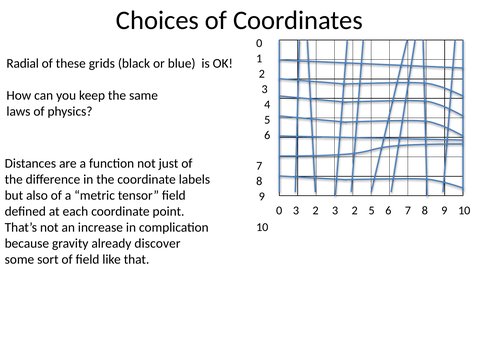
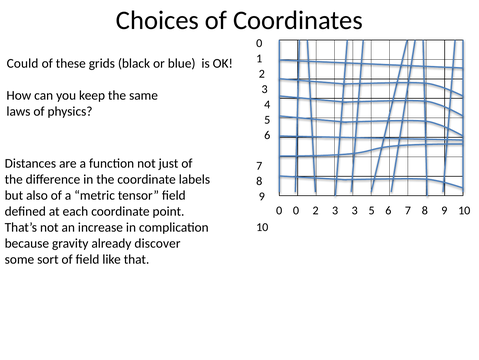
Radial: Radial -> Could
0 3: 3 -> 0
2 3 2: 2 -> 3
